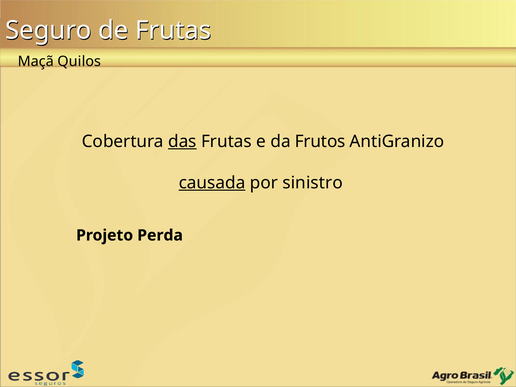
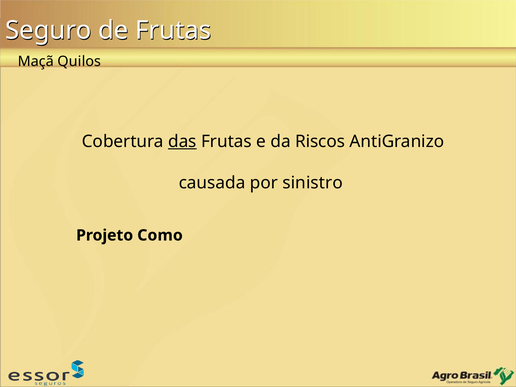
Frutos: Frutos -> Riscos
causada underline: present -> none
Perda: Perda -> Como
